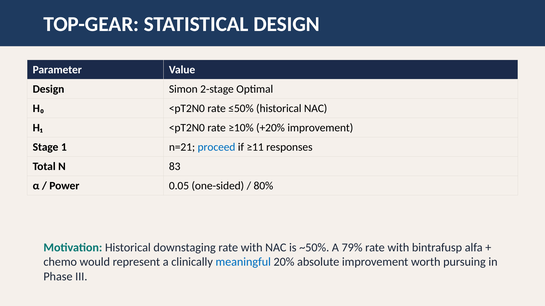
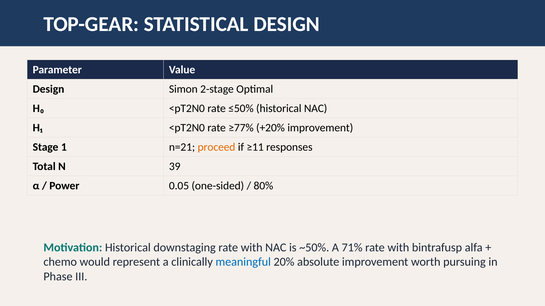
≥10%: ≥10% -> ≥77%
proceed colour: blue -> orange
83: 83 -> 39
79%: 79% -> 71%
